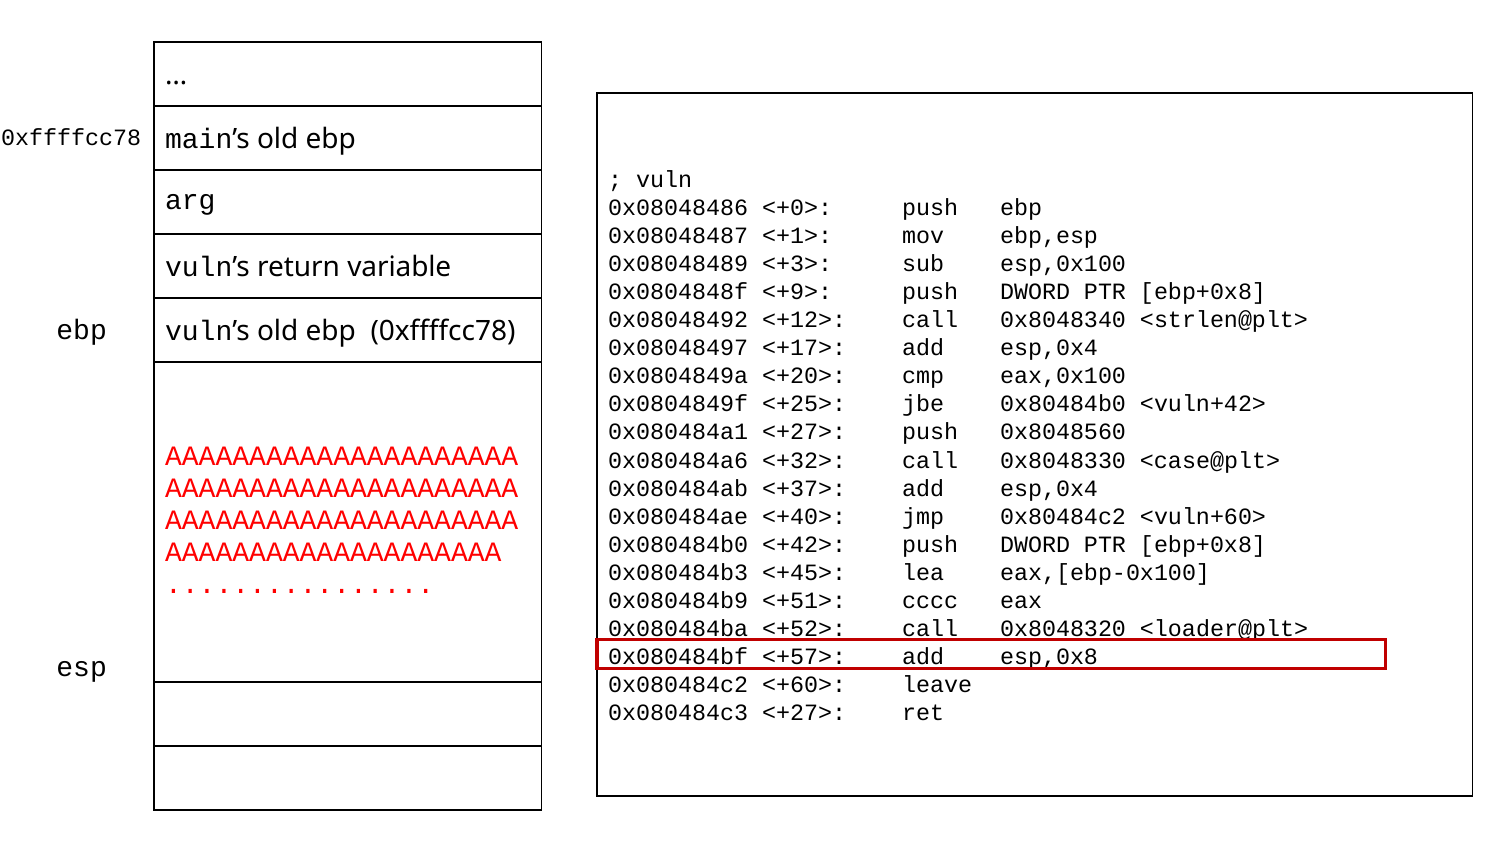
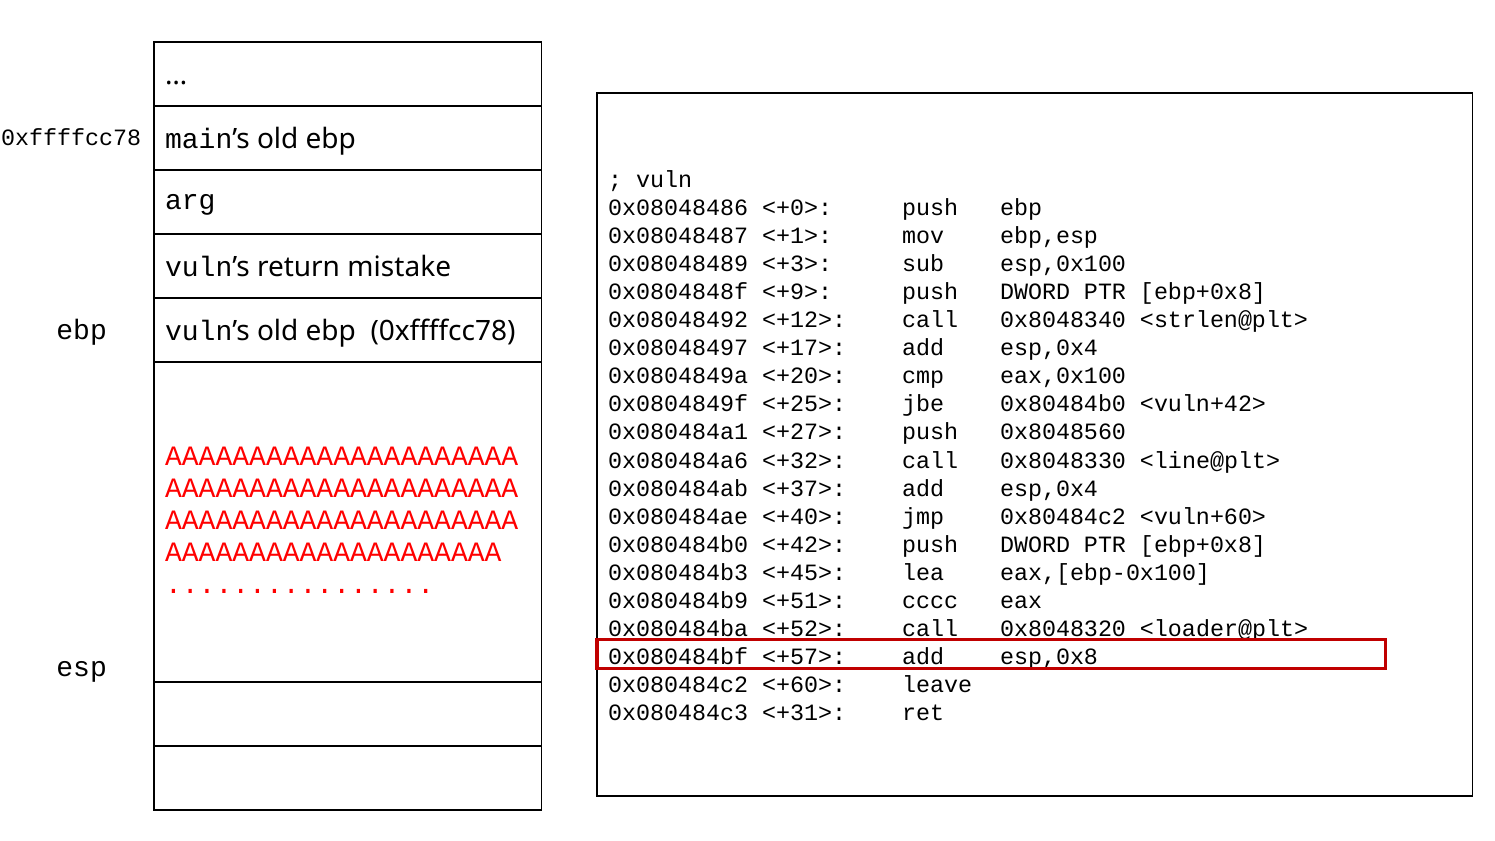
variable: variable -> mistake
<case@plt>: <case@plt> -> <line@plt>
0x080484c3 <+27>: <+27> -> <+31>
